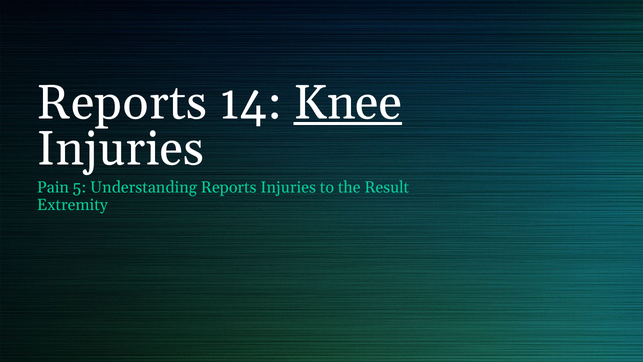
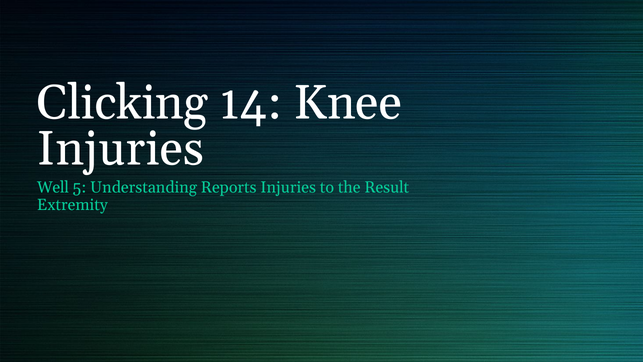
Reports at (122, 103): Reports -> Clicking
Knee underline: present -> none
Pain: Pain -> Well
